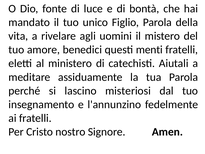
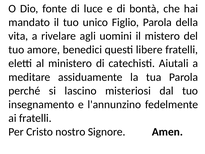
menti: menti -> libere
